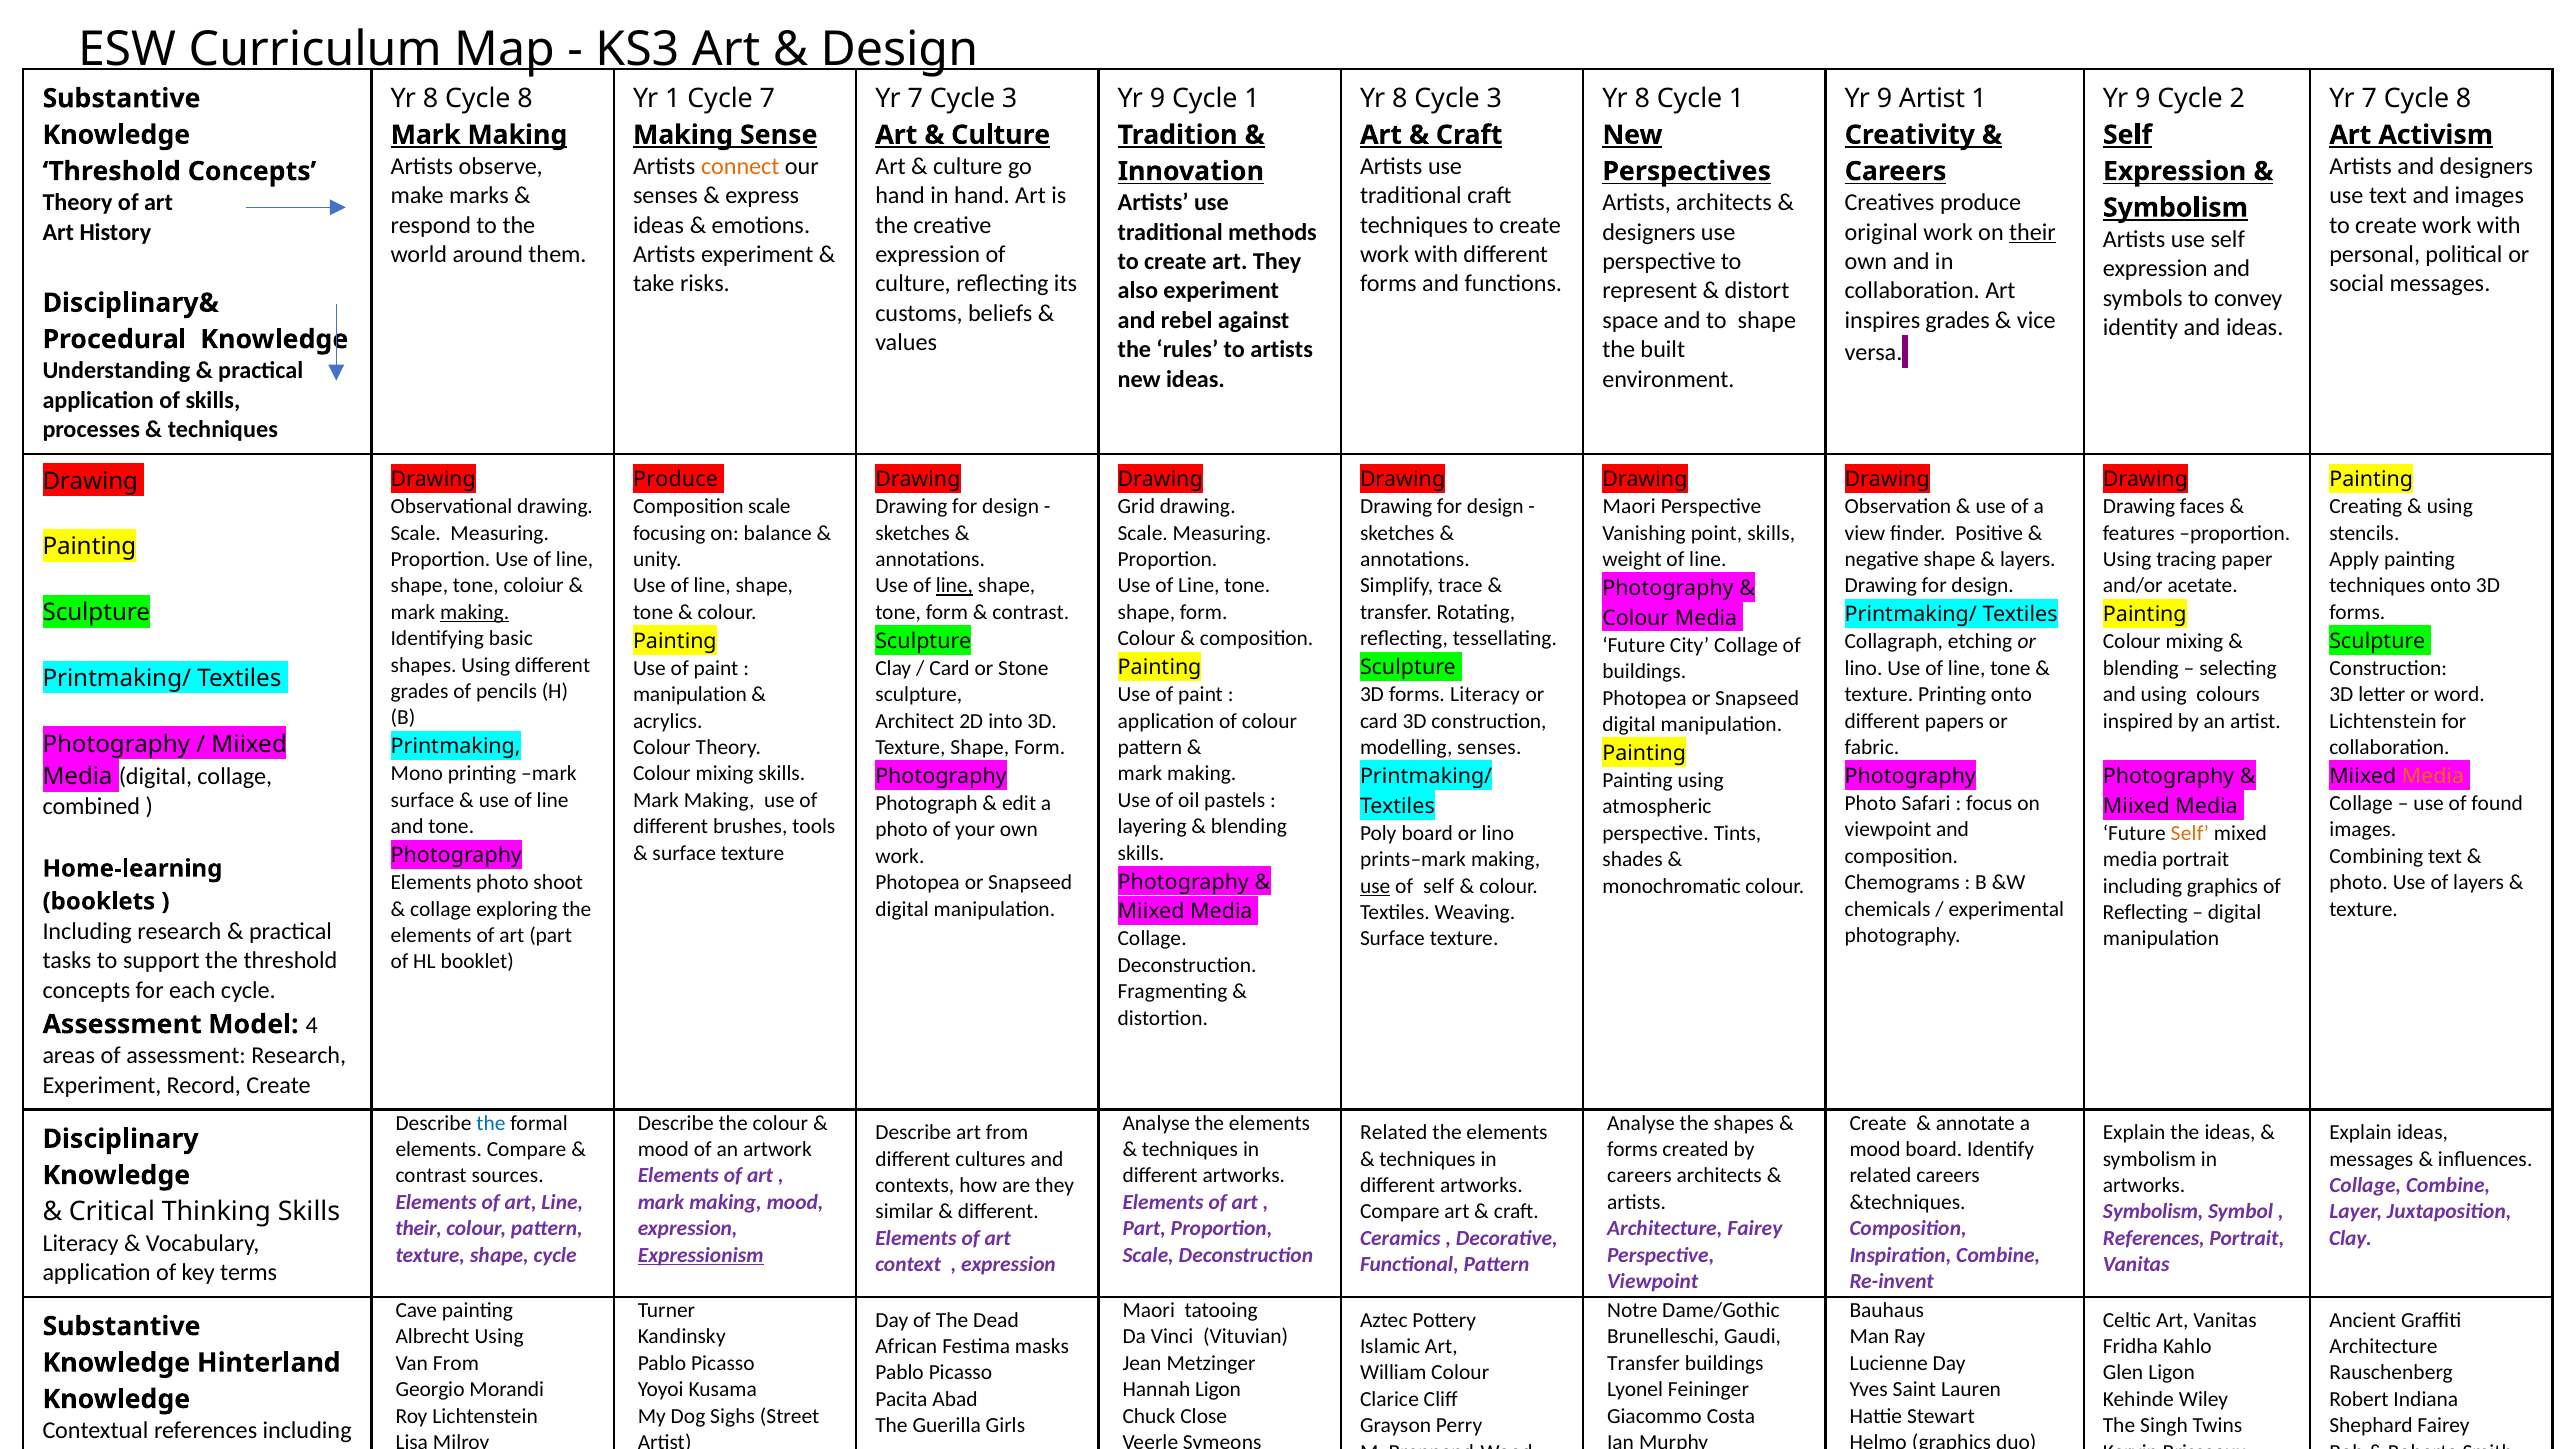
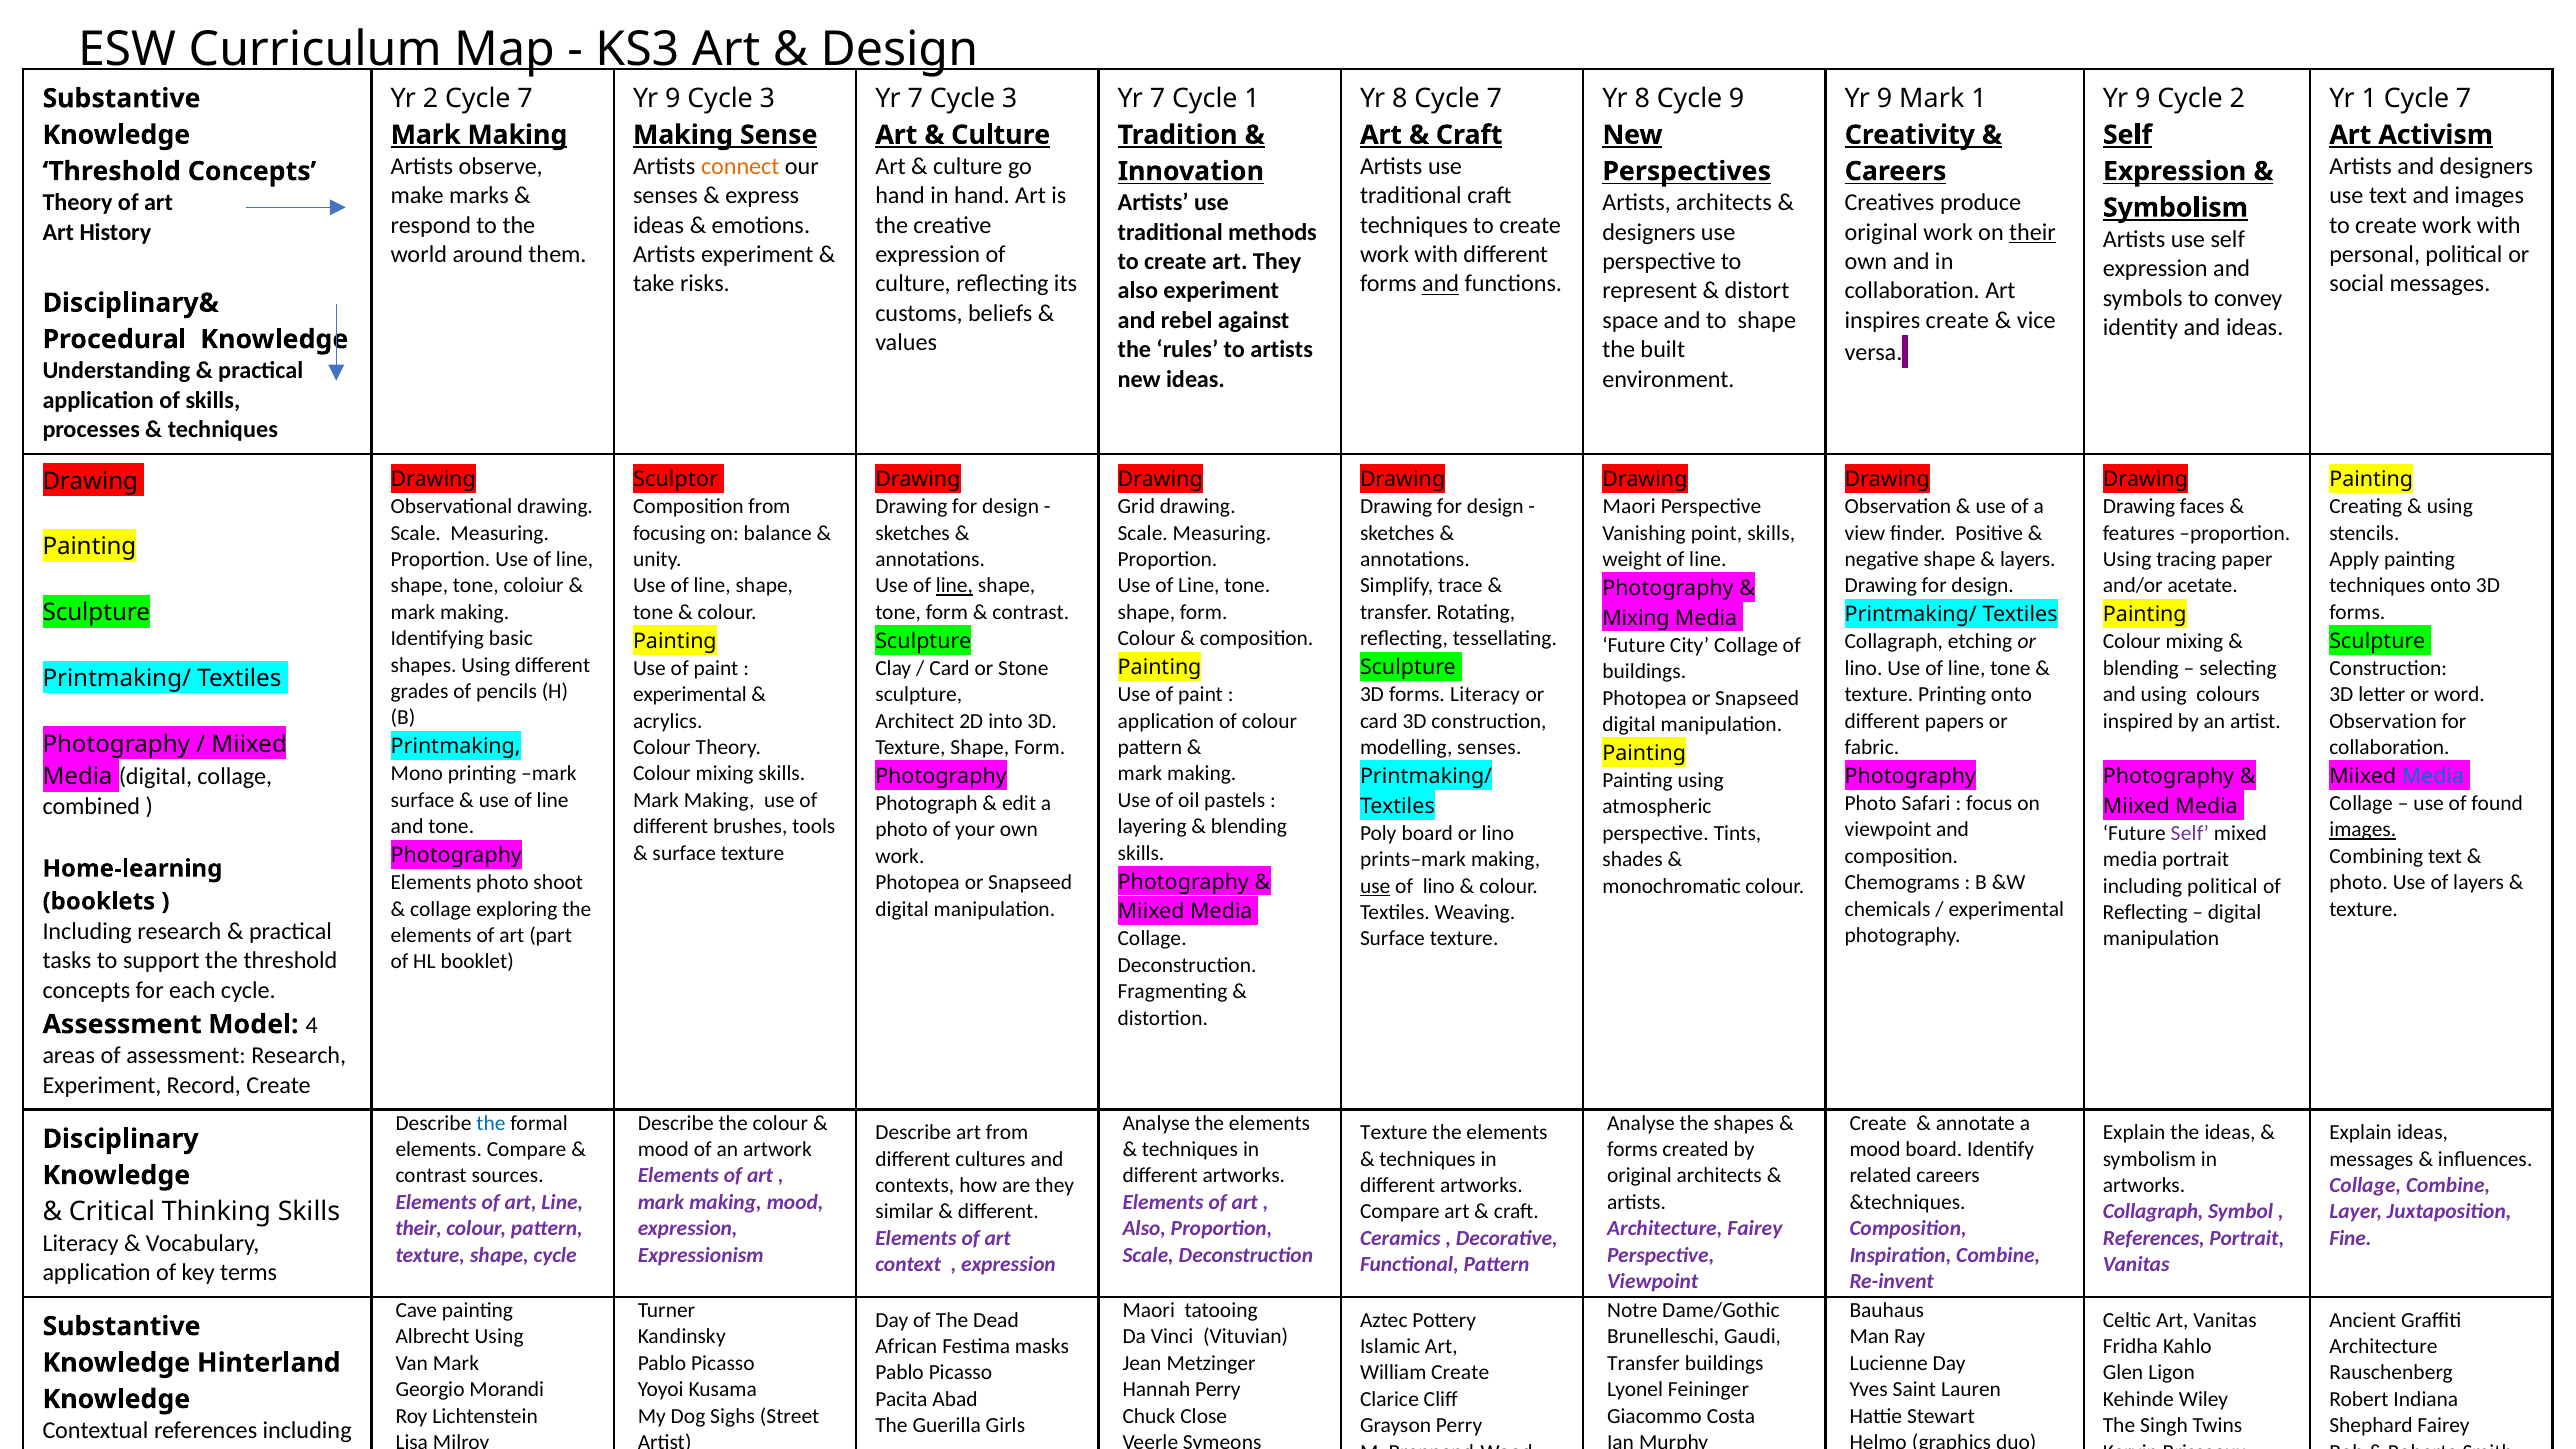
8 at (431, 98): 8 -> 2
8 at (525, 98): 8 -> 7
1 at (673, 98): 1 -> 9
7 at (767, 98): 7 -> 3
9 at (1158, 98): 9 -> 7
8 Cycle 3: 3 -> 7
8 Cycle 1: 1 -> 9
9 Artist: Artist -> Mark
7 at (2369, 98): 7 -> 1
8 at (2464, 98): 8 -> 7
and at (1441, 284) underline: none -> present
inspires grades: grades -> create
Produce at (676, 480): Produce -> Sculptor
Composition scale: scale -> from
making at (475, 612) underline: present -> none
Colour at (1636, 618): Colour -> Mixing
manipulation at (690, 695): manipulation -> experimental
Lichtenstein at (2383, 721): Lichtenstein -> Observation
Media at (2433, 776) colour: orange -> blue
images at (2363, 830) underline: none -> present
Self at (2190, 833) colour: orange -> purple
of self: self -> lino
including graphics: graphics -> political
Related at (1394, 1133): Related -> Texture
careers at (1639, 1176): careers -> original
Symbolism at (2153, 1212): Symbolism -> Collagraph
Part at (1144, 1229): Part -> Also
Clay at (2351, 1238): Clay -> Fine
Expressionism underline: present -> none
Van From: From -> Mark
William Colour: Colour -> Create
Hannah Ligon: Ligon -> Perry
